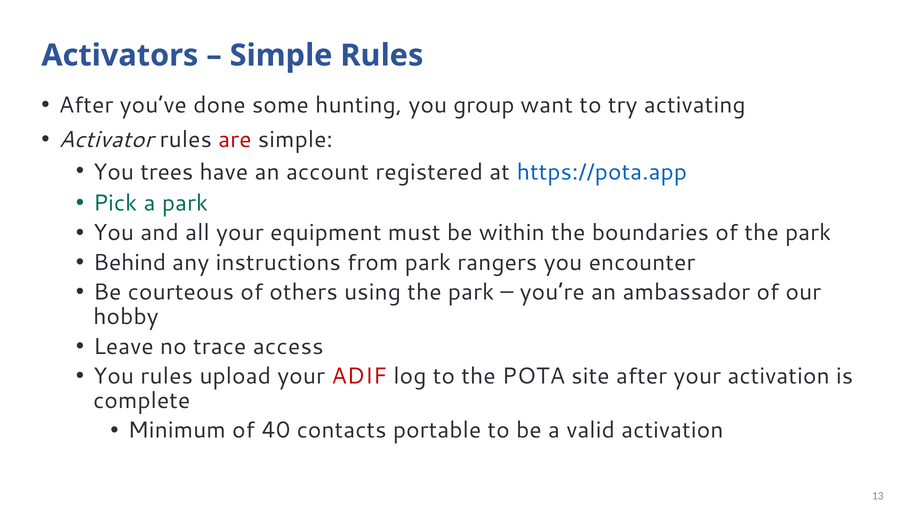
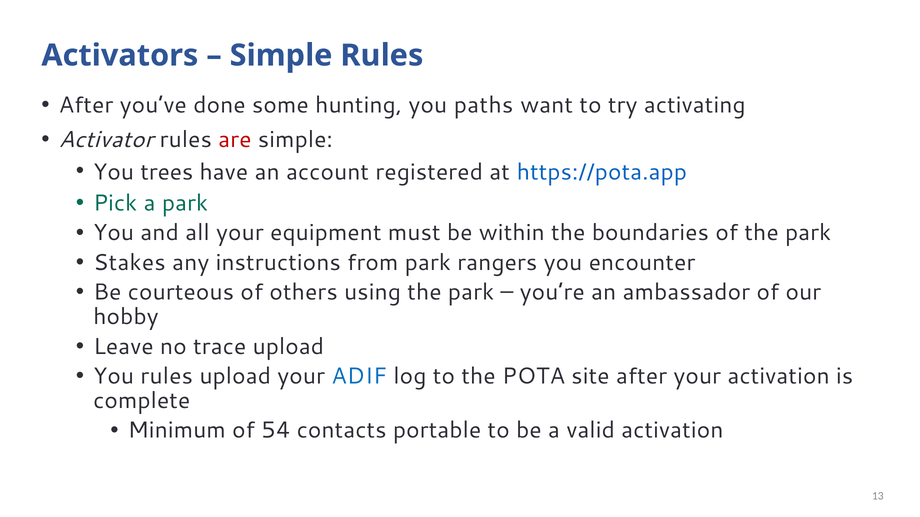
group: group -> paths
Behind: Behind -> Stakes
trace access: access -> upload
ADIF colour: red -> blue
40: 40 -> 54
